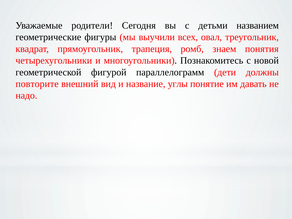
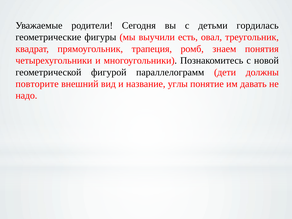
названием: названием -> гордилась
всех: всех -> есть
